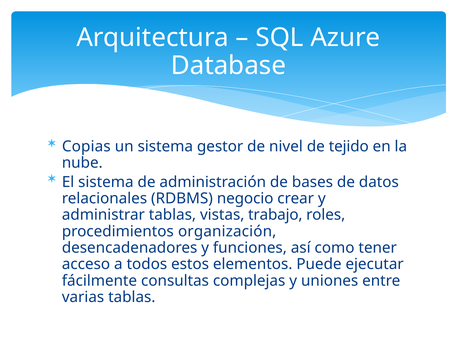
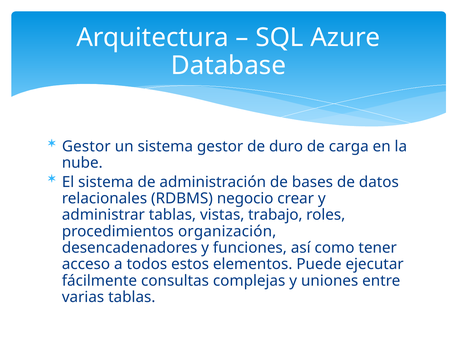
Copias at (86, 146): Copias -> Gestor
nivel: nivel -> duro
tejido: tejido -> carga
